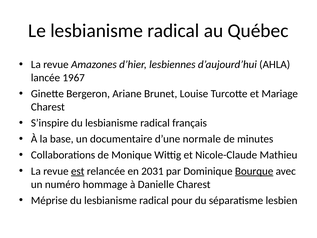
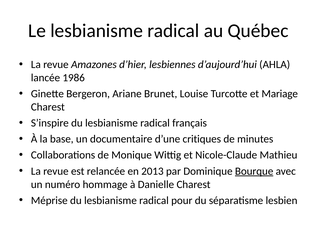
1967: 1967 -> 1986
normale: normale -> critiques
est underline: present -> none
2031: 2031 -> 2013
